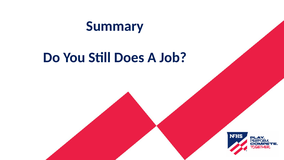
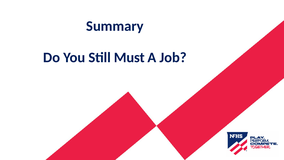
Does: Does -> Must
